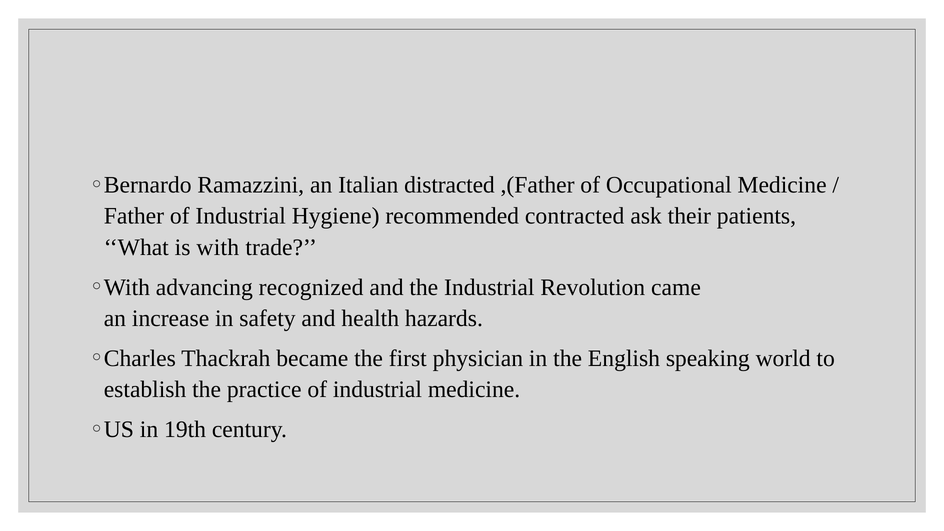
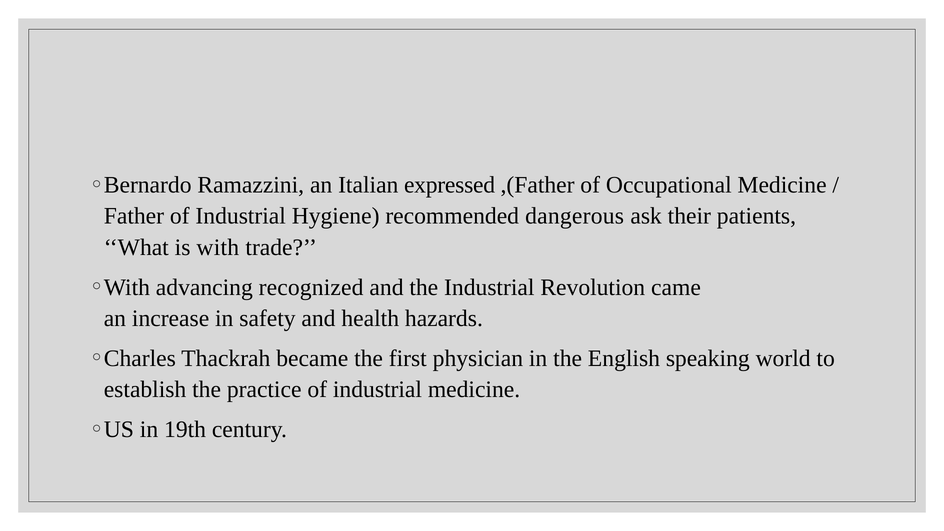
distracted: distracted -> expressed
contracted: contracted -> dangerous
